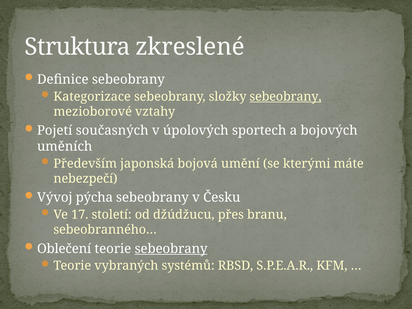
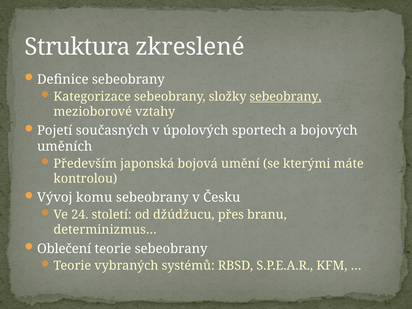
nebezpečí: nebezpečí -> kontrolou
pýcha: pýcha -> komu
17: 17 -> 24
sebeobranného…: sebeobranného… -> determinizmus…
sebeobrany at (171, 249) underline: present -> none
